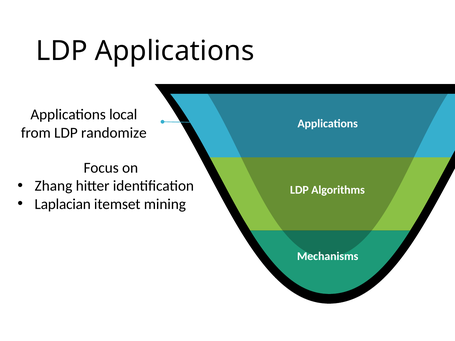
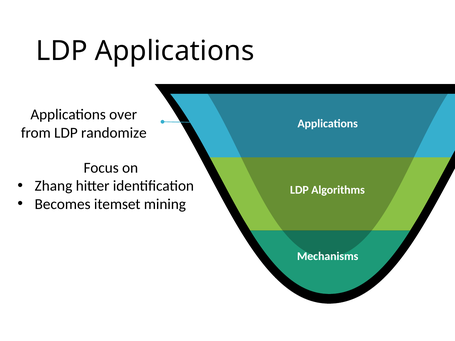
local: local -> over
Laplacian: Laplacian -> Becomes
